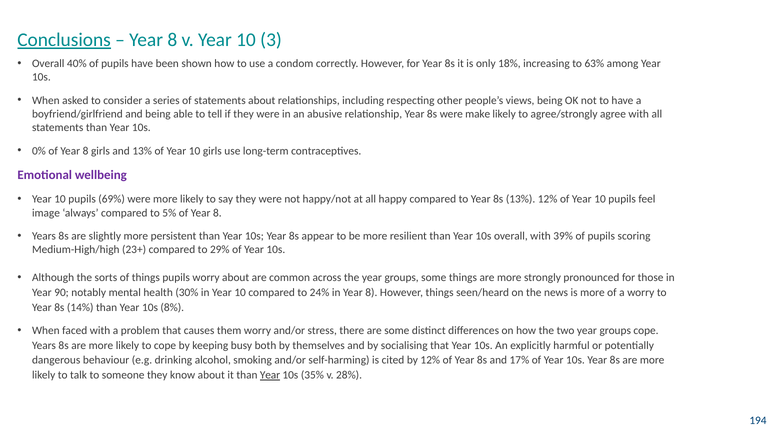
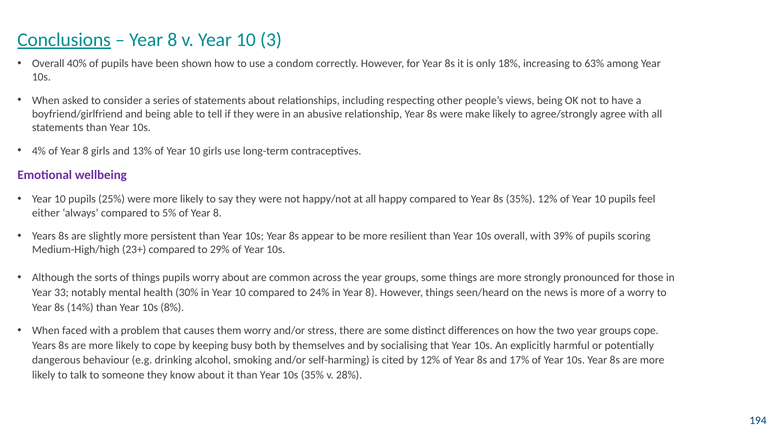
0%: 0% -> 4%
69%: 69% -> 25%
8s 13%: 13% -> 35%
image: image -> either
90: 90 -> 33
Year at (270, 376) underline: present -> none
